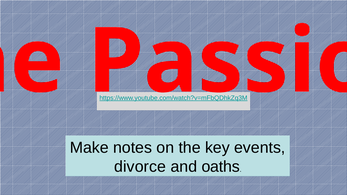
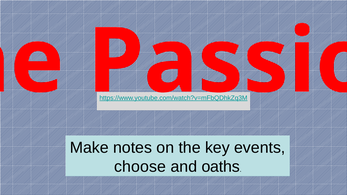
divorce: divorce -> choose
